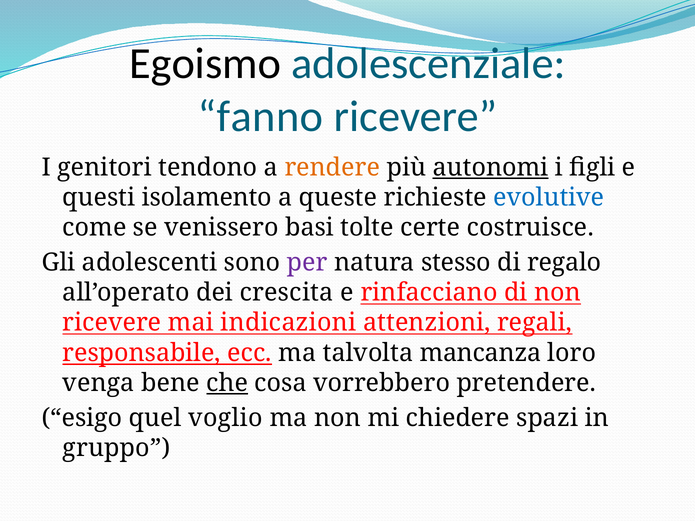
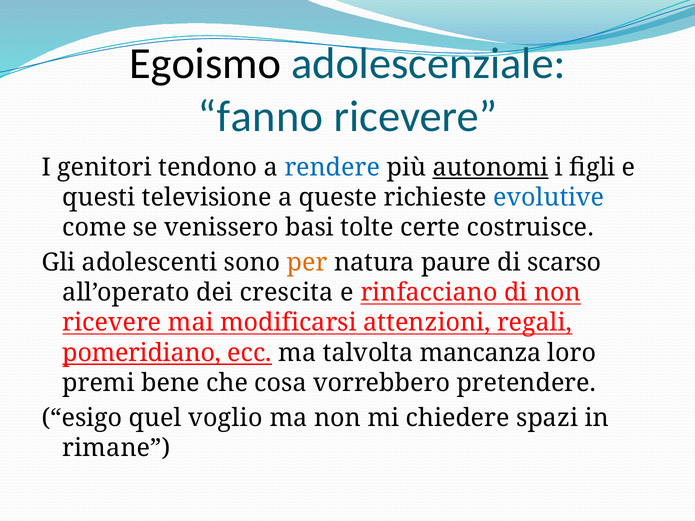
rendere colour: orange -> blue
isolamento: isolamento -> televisione
per colour: purple -> orange
stesso: stesso -> paure
regalo: regalo -> scarso
indicazioni: indicazioni -> modificarsi
responsabile: responsabile -> pomeridiano
venga: venga -> premi
che underline: present -> none
gruppo: gruppo -> rimane
